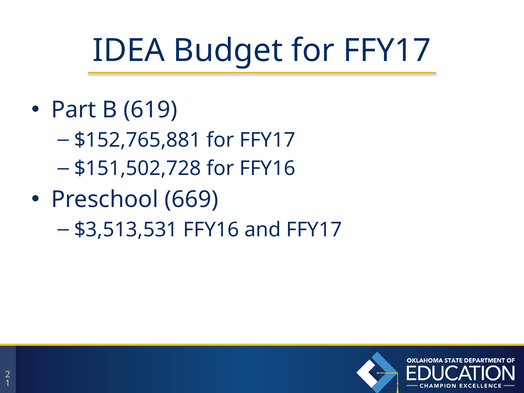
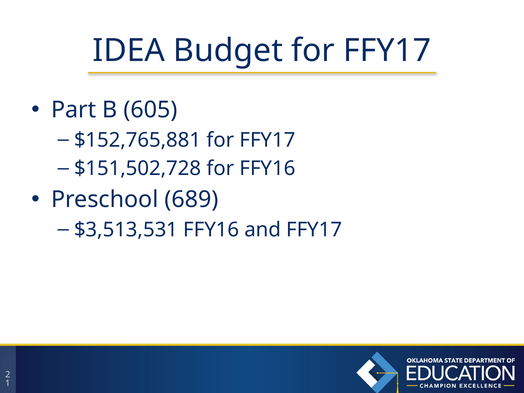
619: 619 -> 605
669: 669 -> 689
